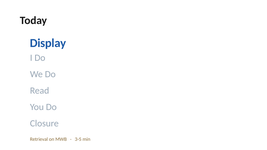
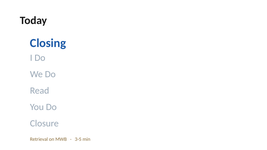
Display: Display -> Closing
